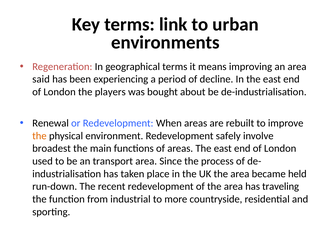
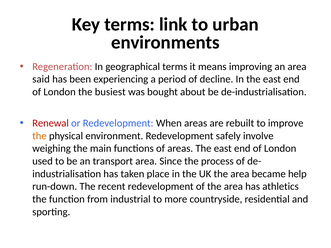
players: players -> busiest
Renewal colour: black -> red
broadest: broadest -> weighing
held: held -> help
traveling: traveling -> athletics
